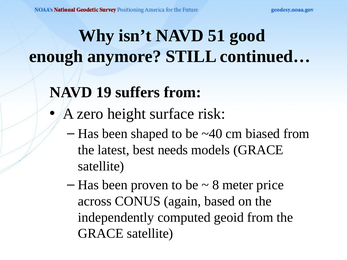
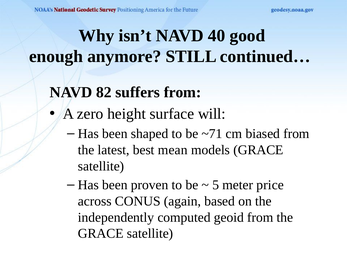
51: 51 -> 40
19: 19 -> 82
risk: risk -> will
~40: ~40 -> ~71
needs: needs -> mean
8: 8 -> 5
